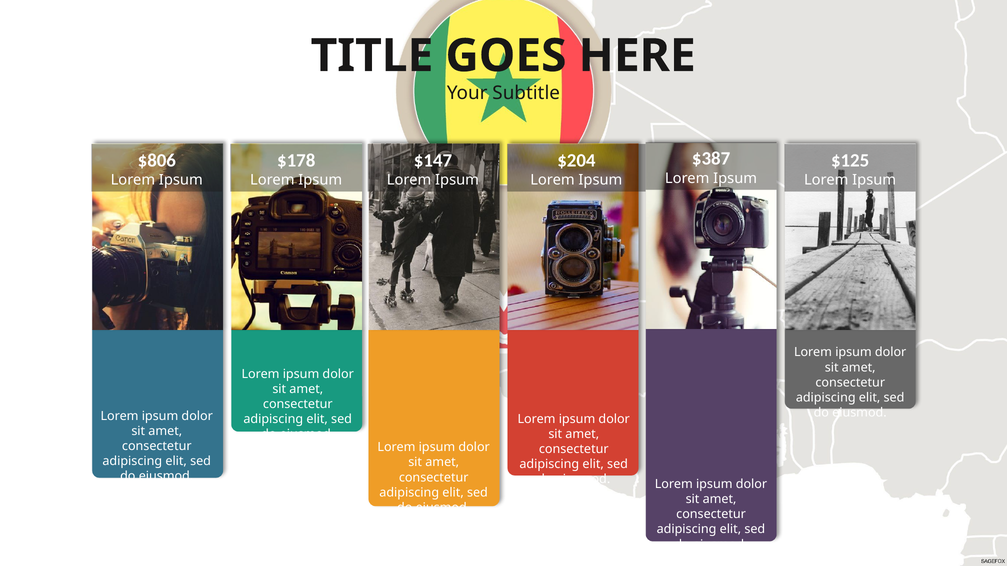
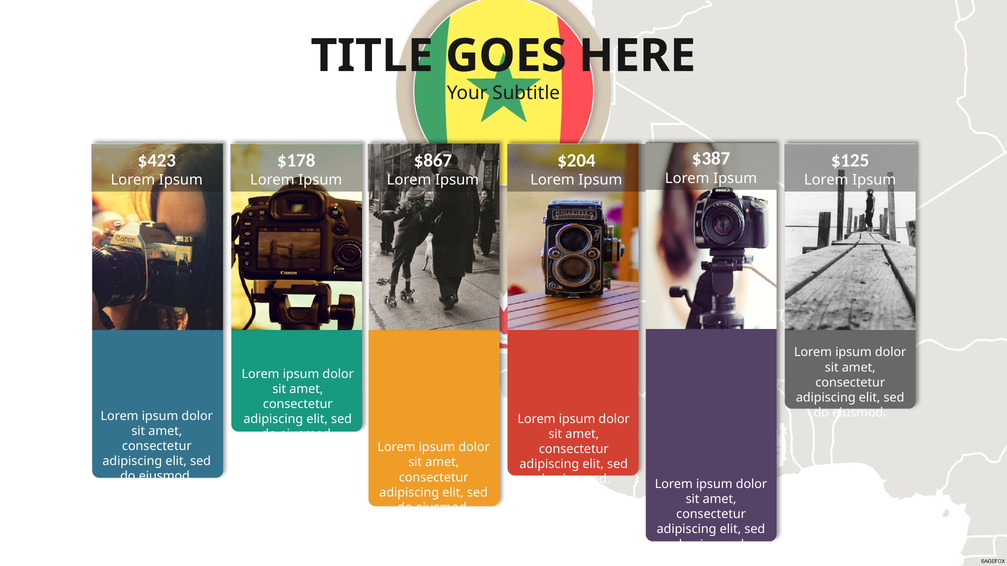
$806: $806 -> $423
$147: $147 -> $867
